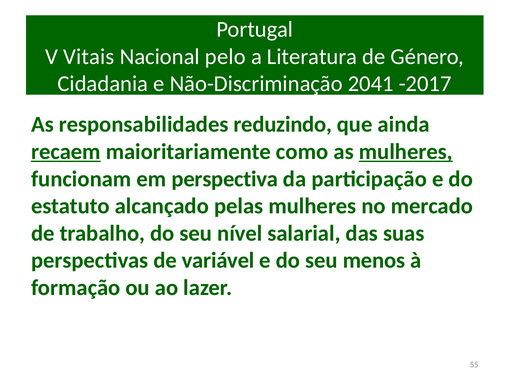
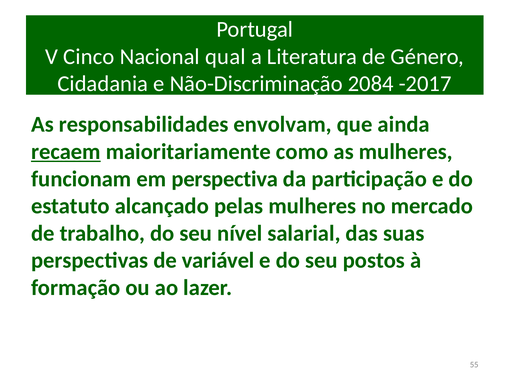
Vitais: Vitais -> Cinco
pelo: pelo -> qual
2041: 2041 -> 2084
reduzindo: reduzindo -> envolvam
mulheres at (406, 152) underline: present -> none
menos: menos -> postos
